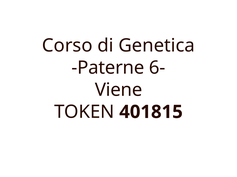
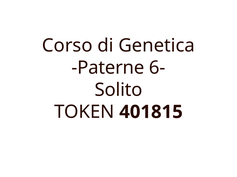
Viene: Viene -> Solito
